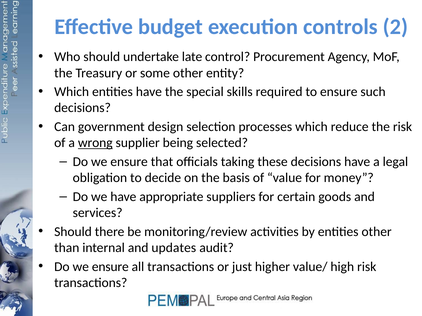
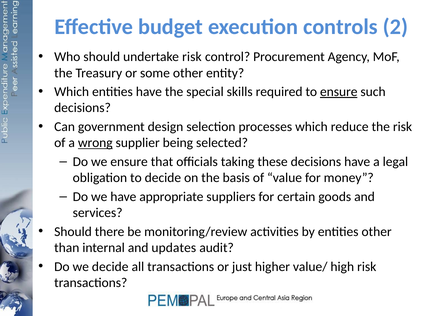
undertake late: late -> risk
ensure at (339, 92) underline: none -> present
ensure at (110, 267): ensure -> decide
